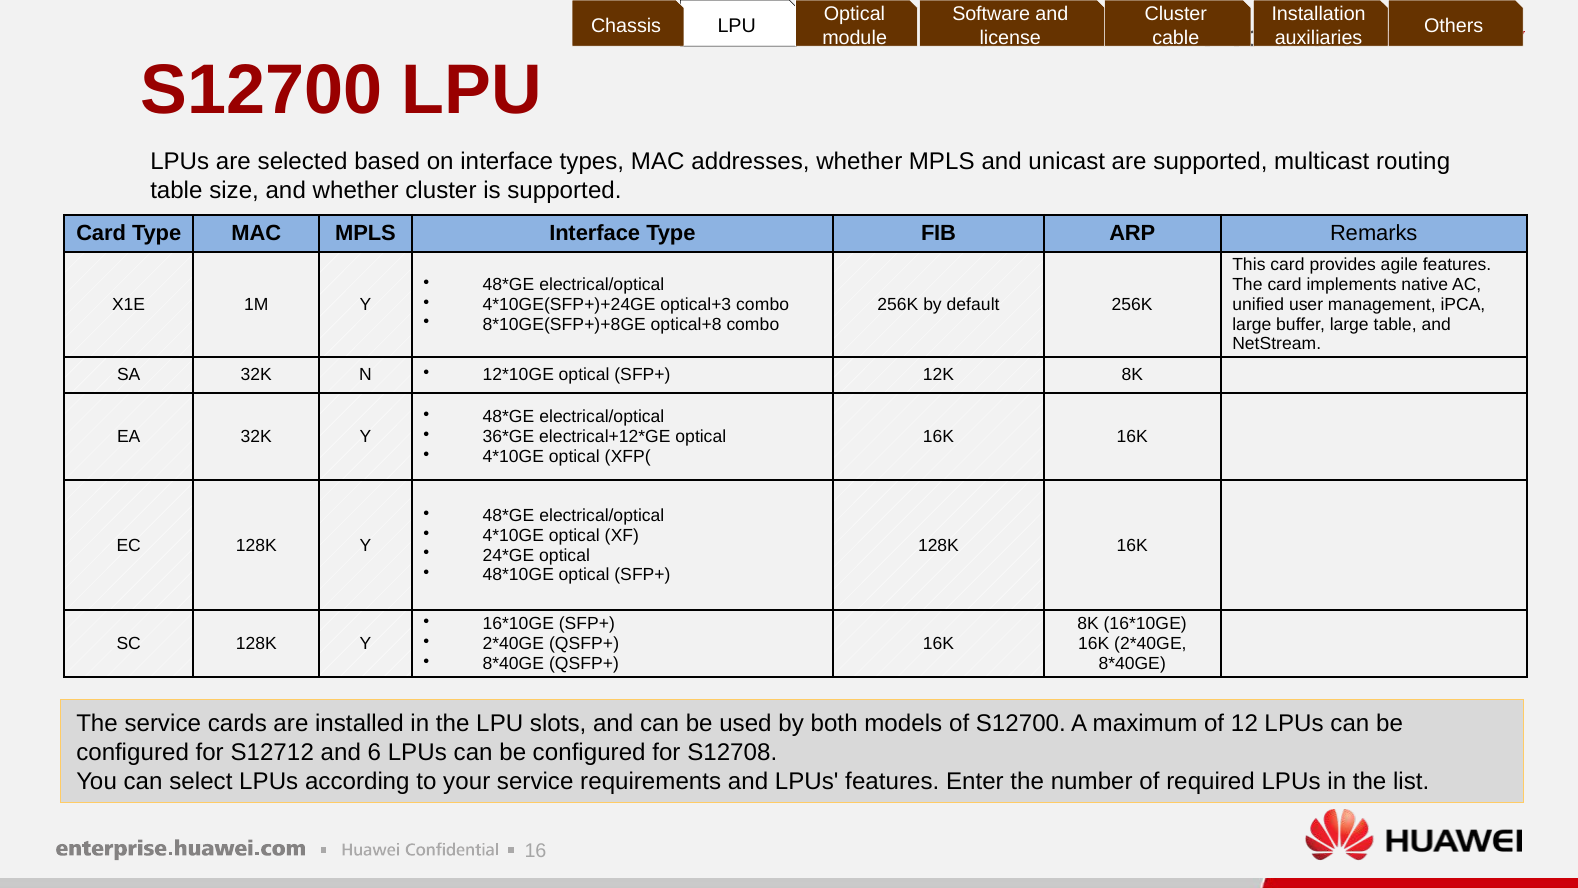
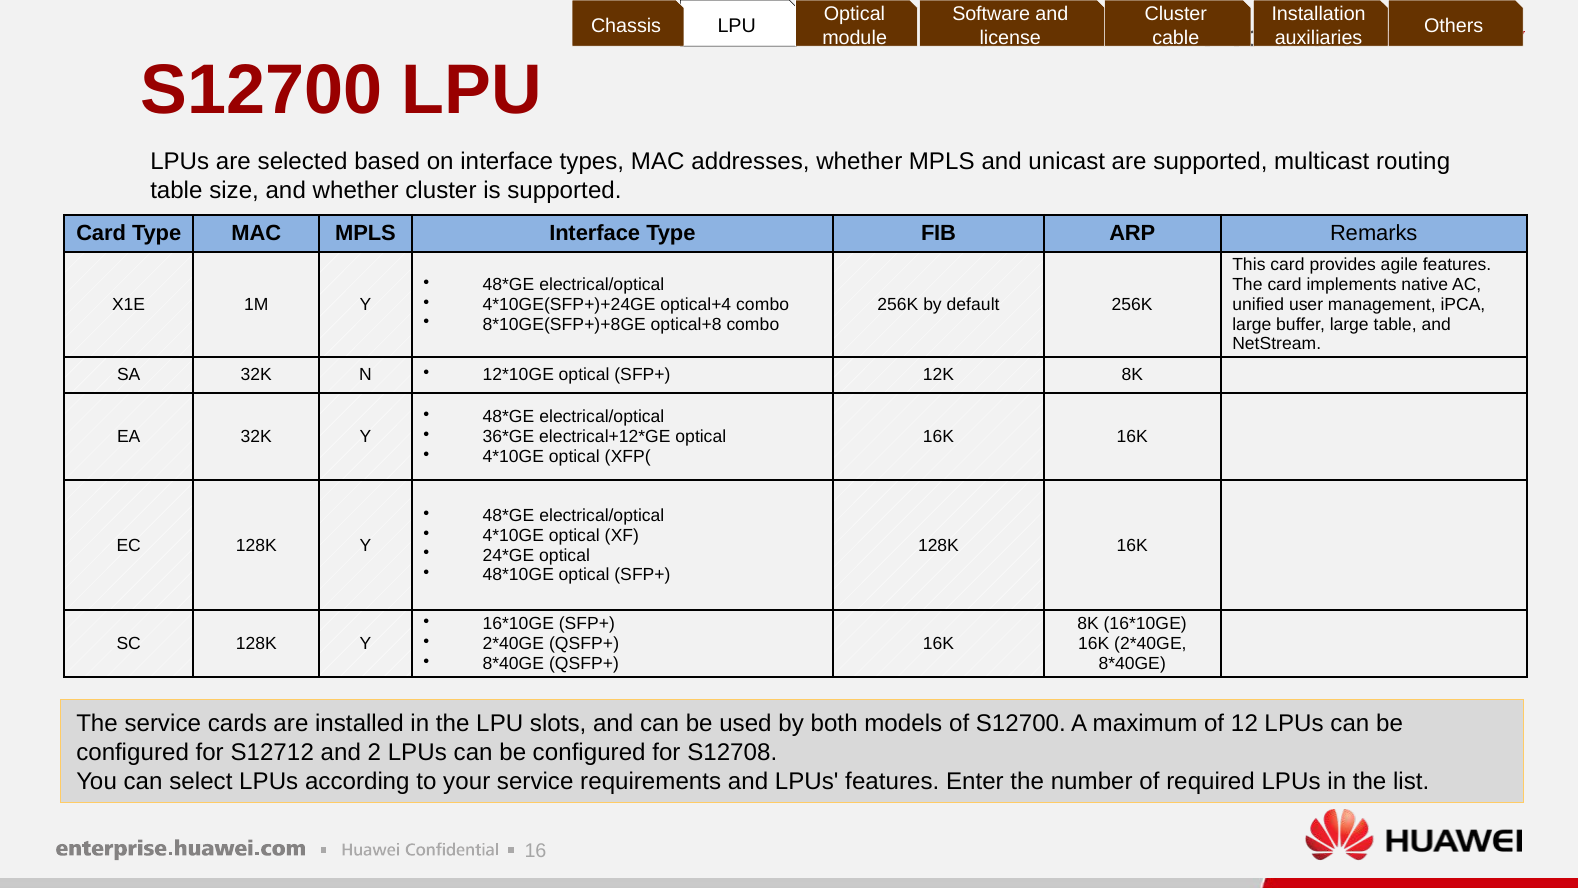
optical+3: optical+3 -> optical+4
6: 6 -> 2
